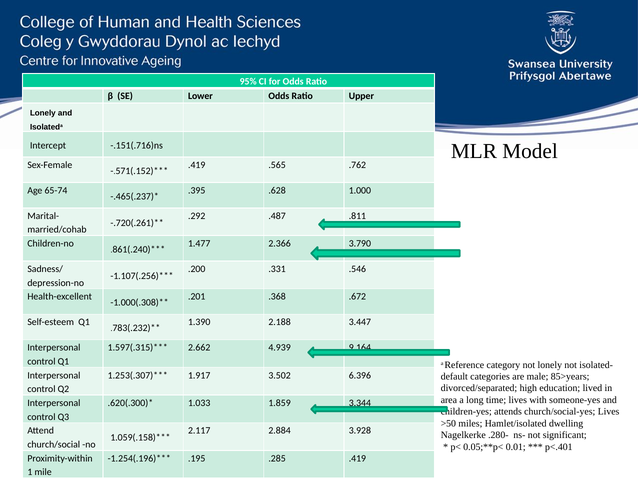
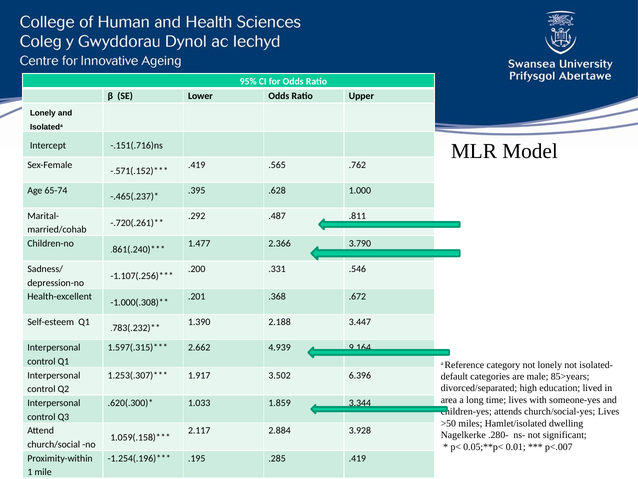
p<.401: p<.401 -> p<.007
